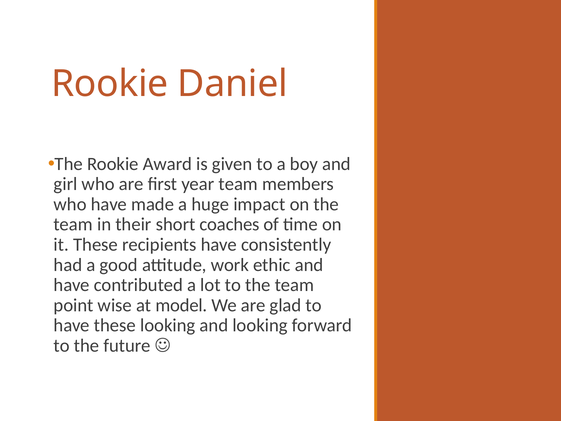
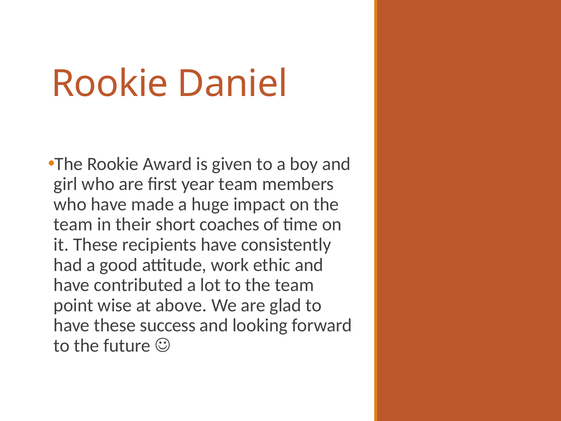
model: model -> above
these looking: looking -> success
